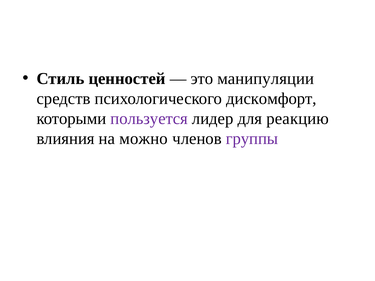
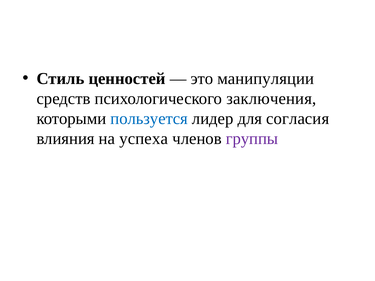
дискомфорт: дискомфорт -> заключения
пользуется colour: purple -> blue
реакцию: реакцию -> согласия
можно: можно -> успеха
